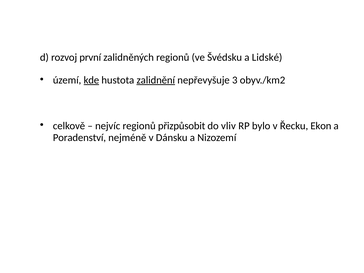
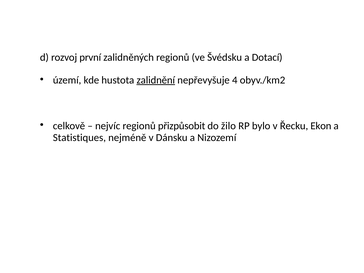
Lidské: Lidské -> Dotací
kde underline: present -> none
3: 3 -> 4
vliv: vliv -> žilo
Poradenství: Poradenství -> Statistiques
